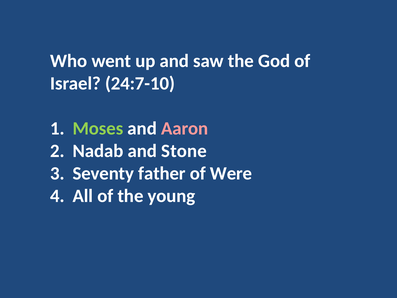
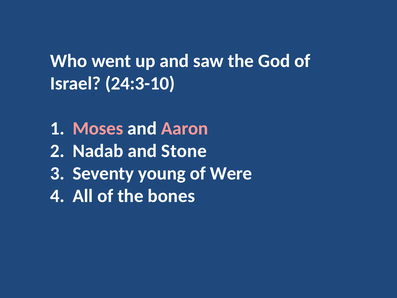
24:7-10: 24:7-10 -> 24:3-10
Moses colour: light green -> pink
father: father -> young
young: young -> bones
